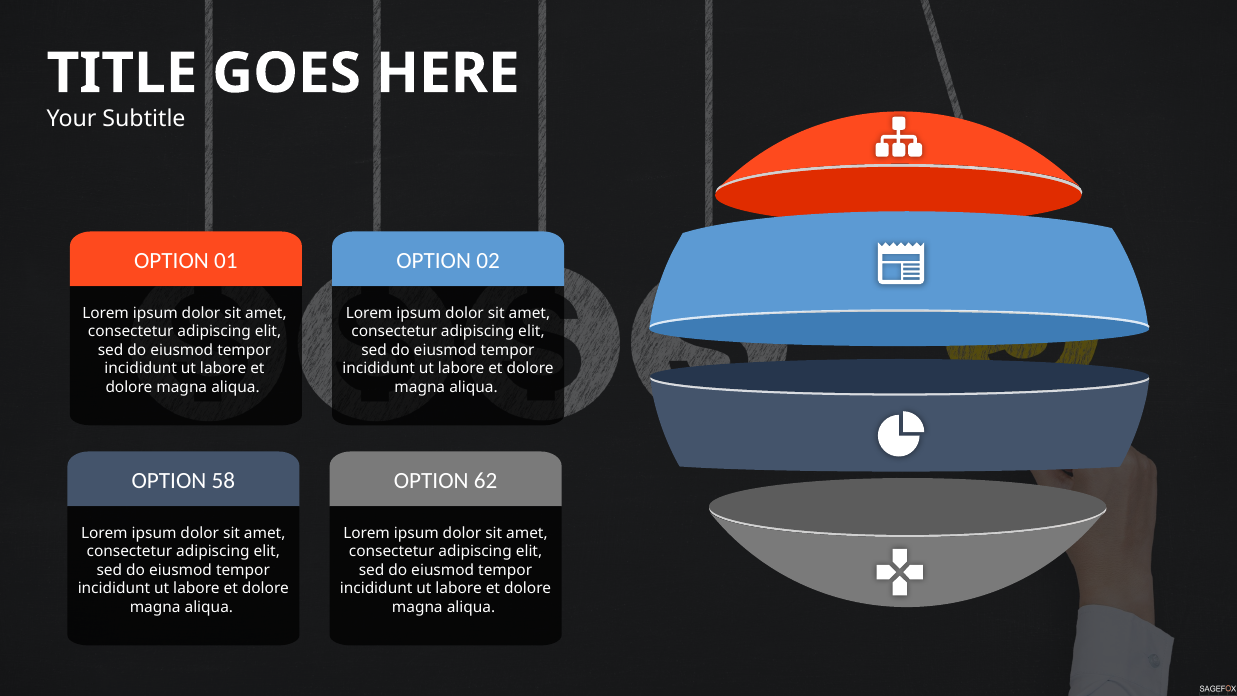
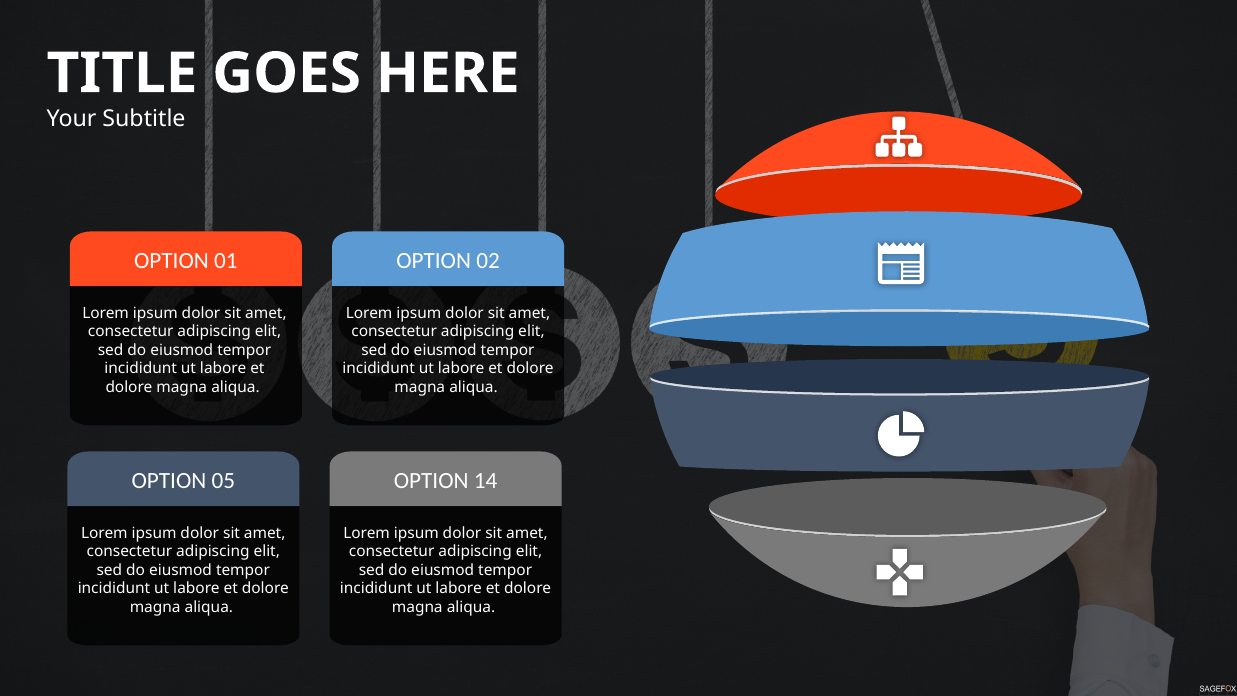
58: 58 -> 05
62: 62 -> 14
